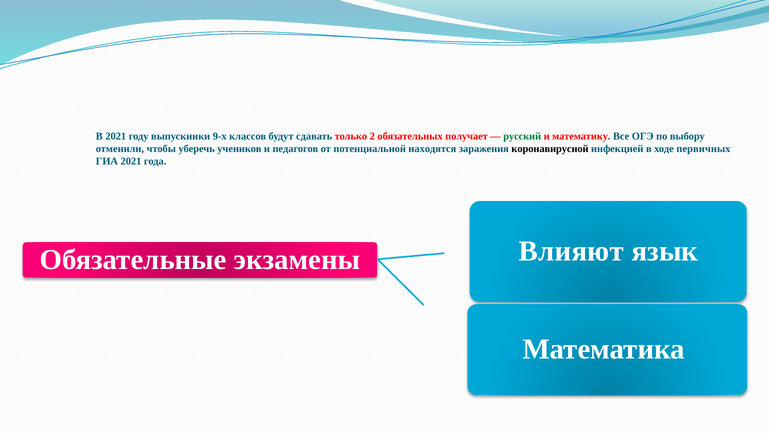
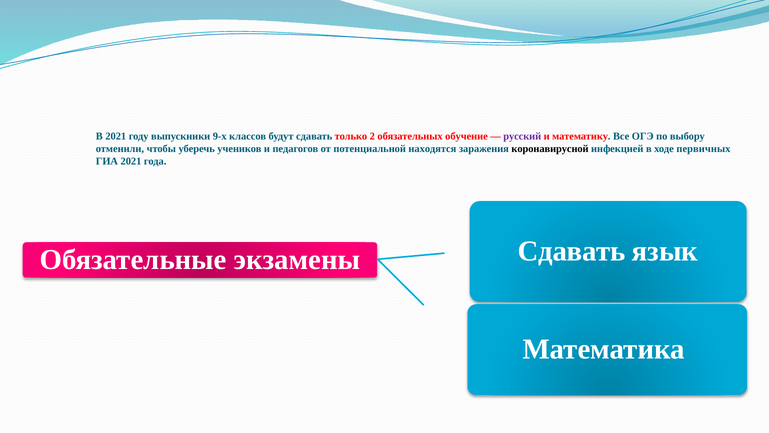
получает: получает -> обучение
русский colour: green -> purple
Влияют at (571, 251): Влияют -> Сдавать
